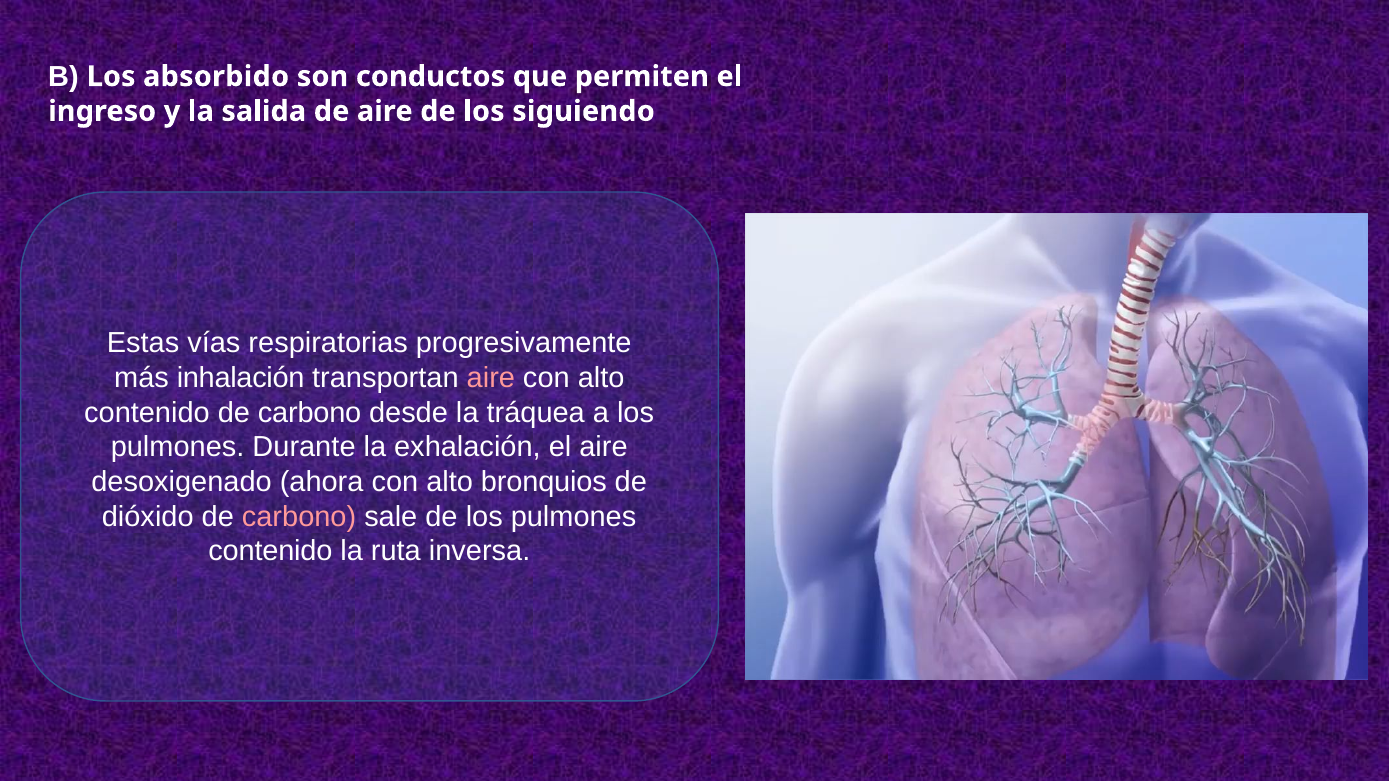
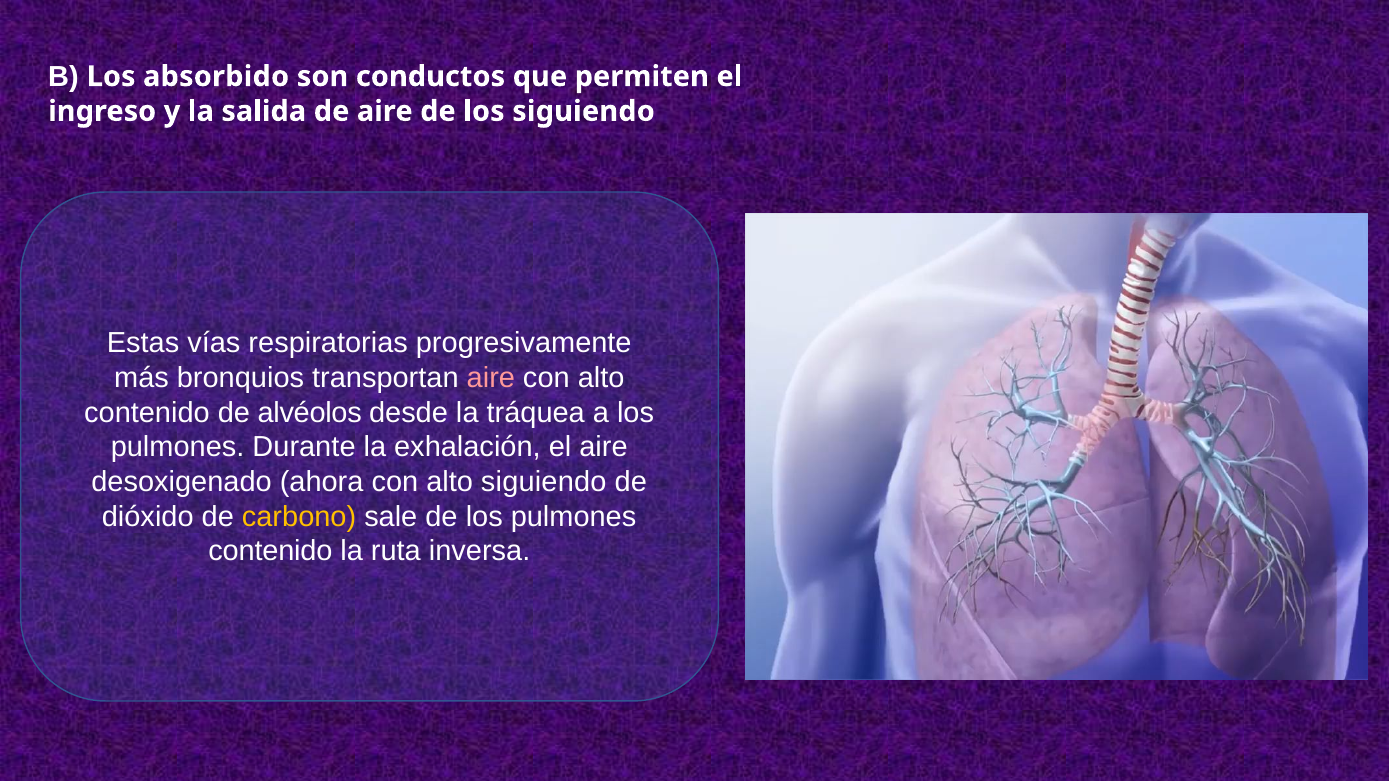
inhalación: inhalación -> bronquios
contenido de carbono: carbono -> alvéolos
alto bronquios: bronquios -> siguiendo
carbono at (299, 517) colour: pink -> yellow
